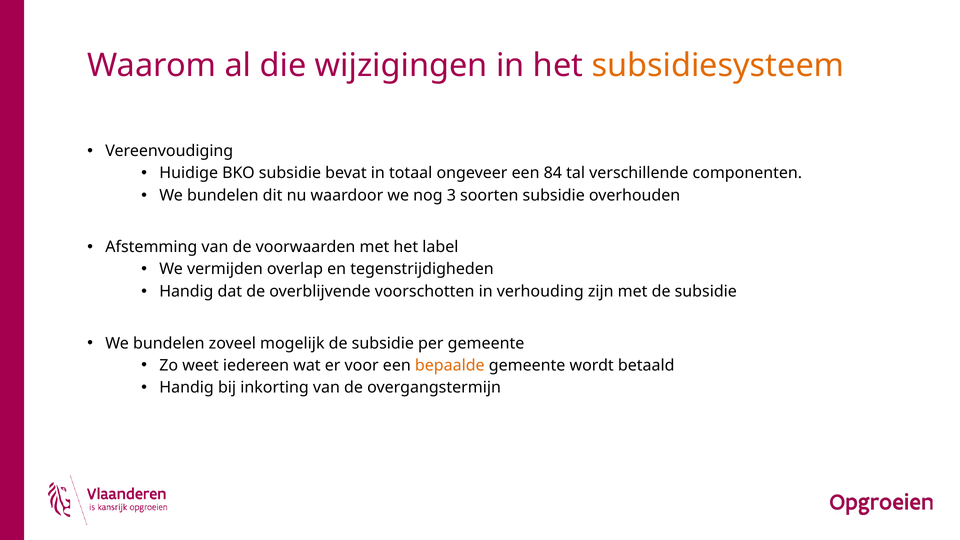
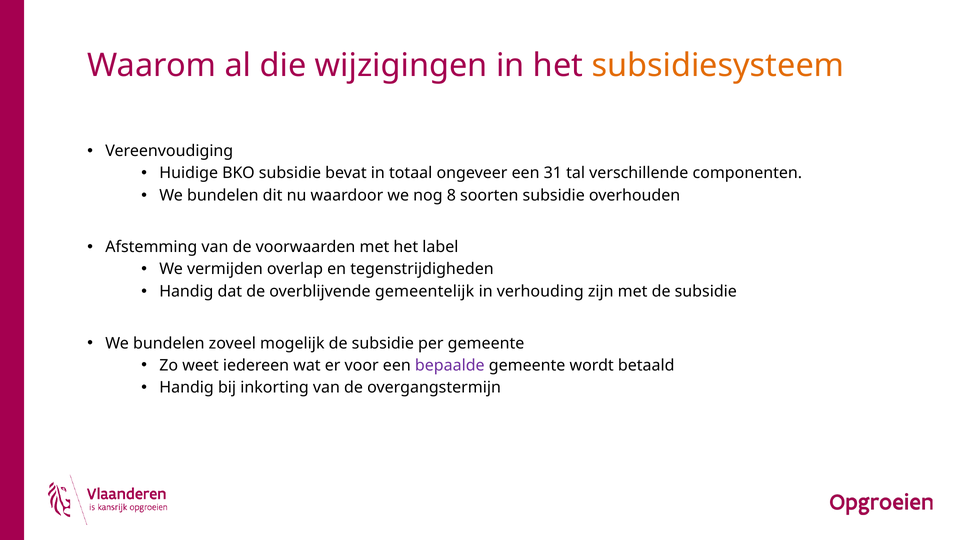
84: 84 -> 31
3: 3 -> 8
voorschotten: voorschotten -> gemeentelijk
bepaalde colour: orange -> purple
